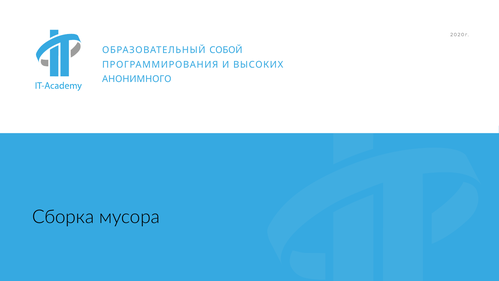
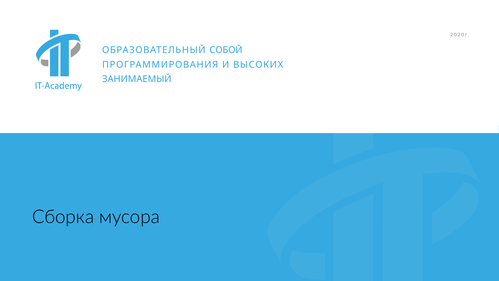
АНОНИМНОГО: АНОНИМНОГО -> ЗАНИМАЕМЫЙ
